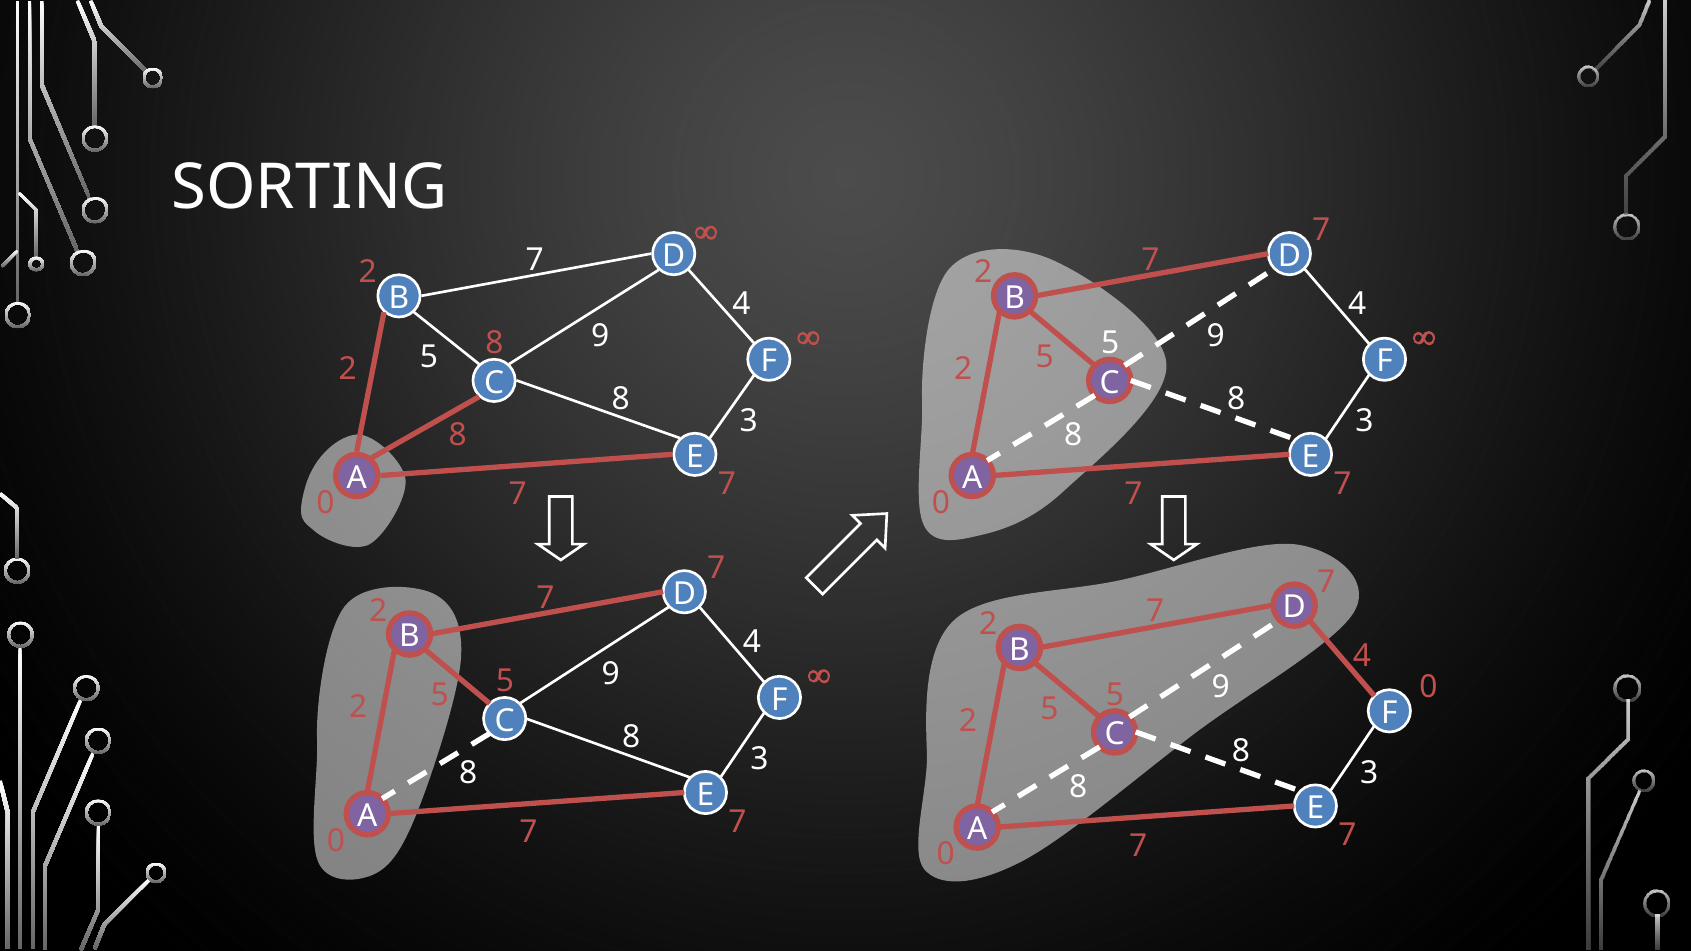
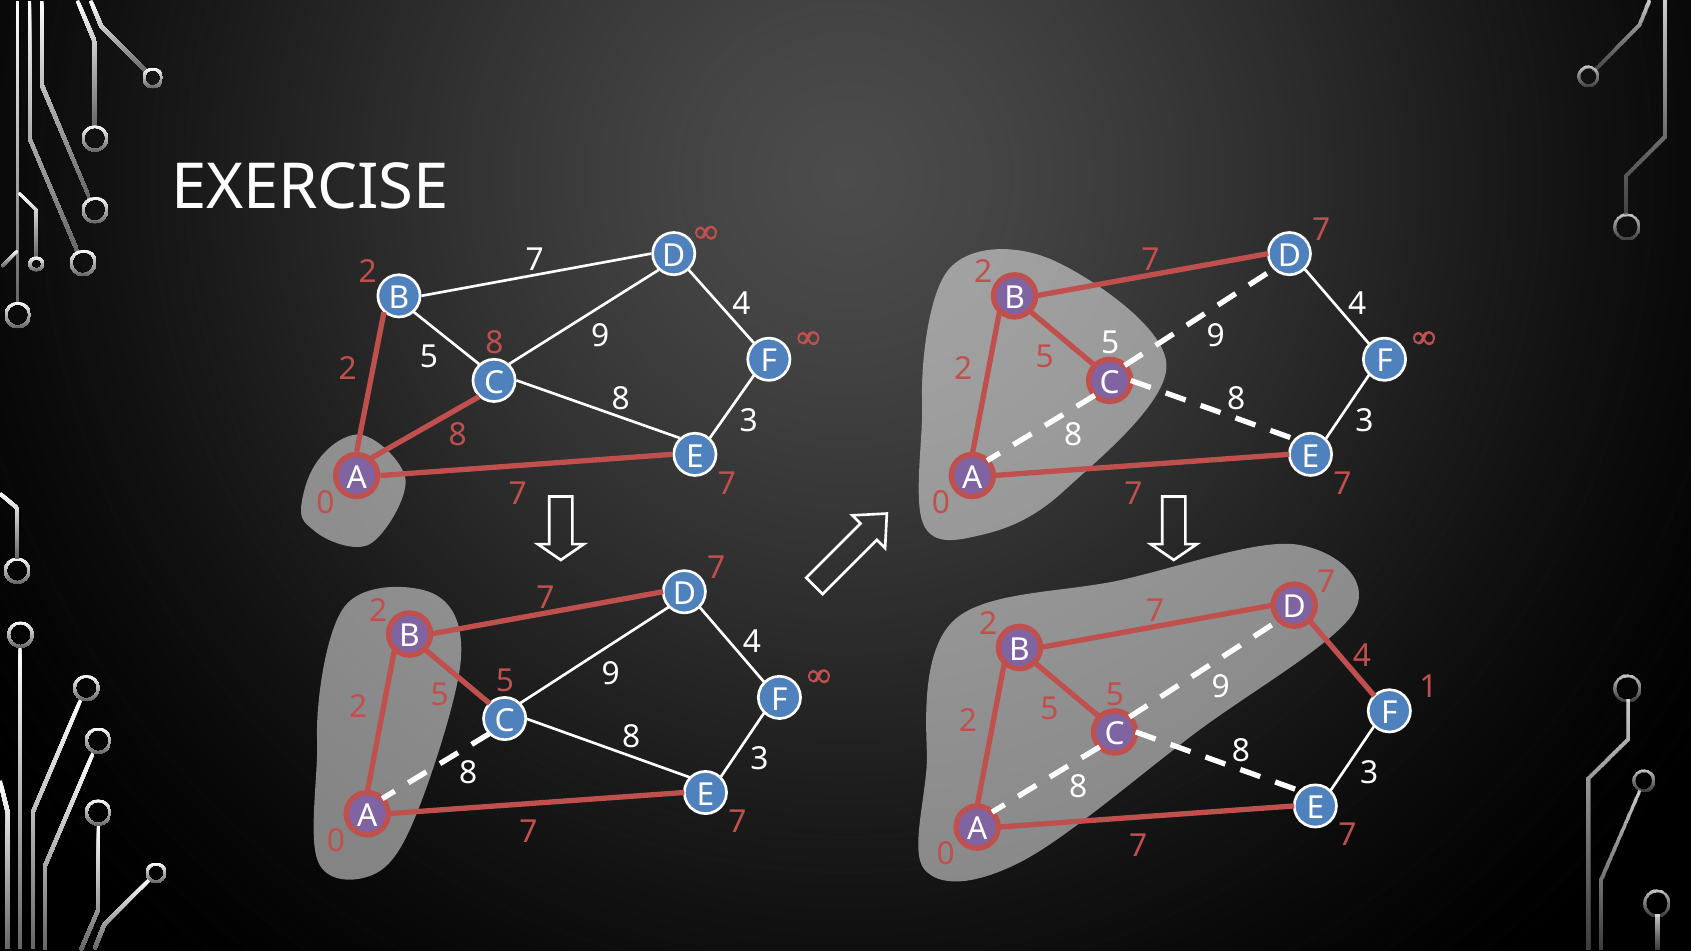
SORTING: SORTING -> EXERCISE
5 0: 0 -> 1
